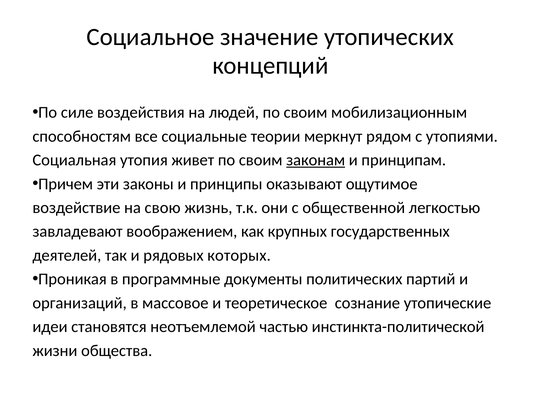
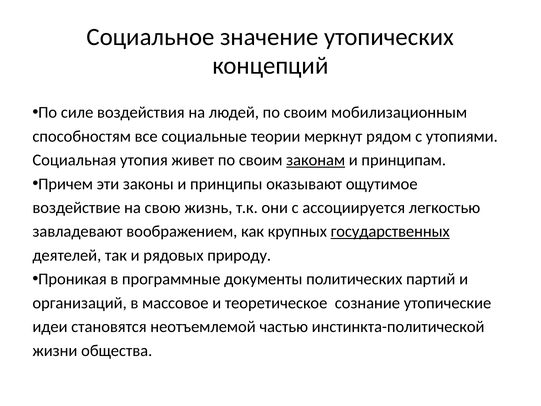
общественной: общественной -> ассоциируется
государственных underline: none -> present
которых: которых -> природу
